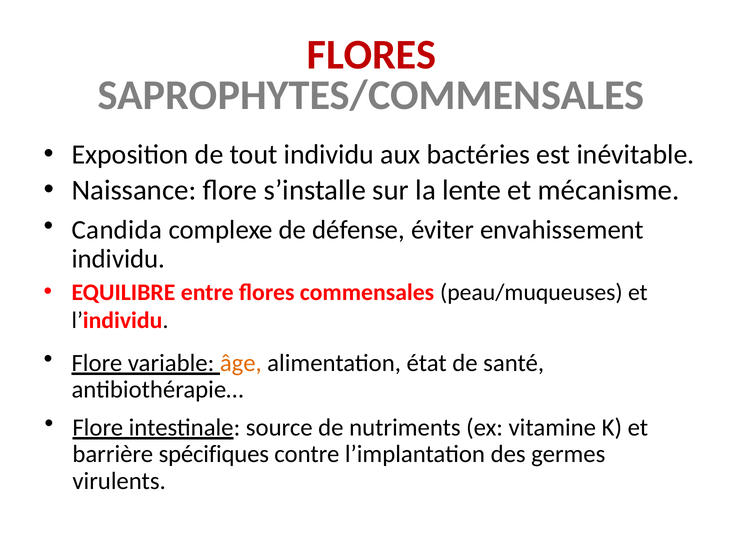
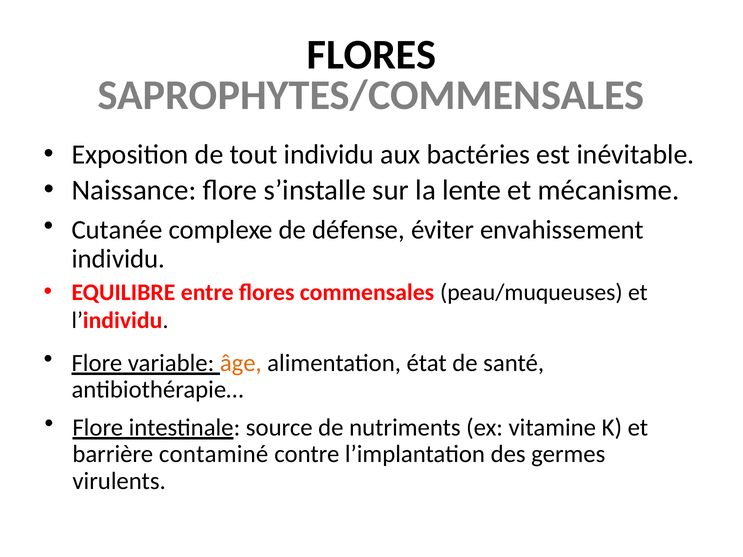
FLORES at (371, 55) colour: red -> black
Candida: Candida -> Cutanée
spécifiques: spécifiques -> contaminé
